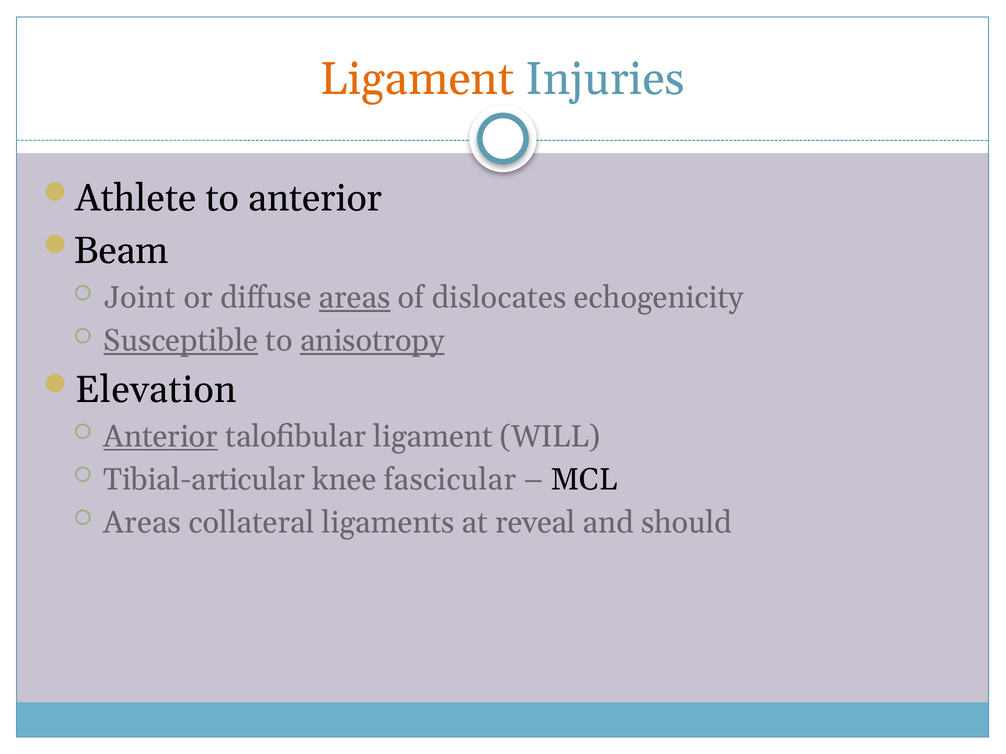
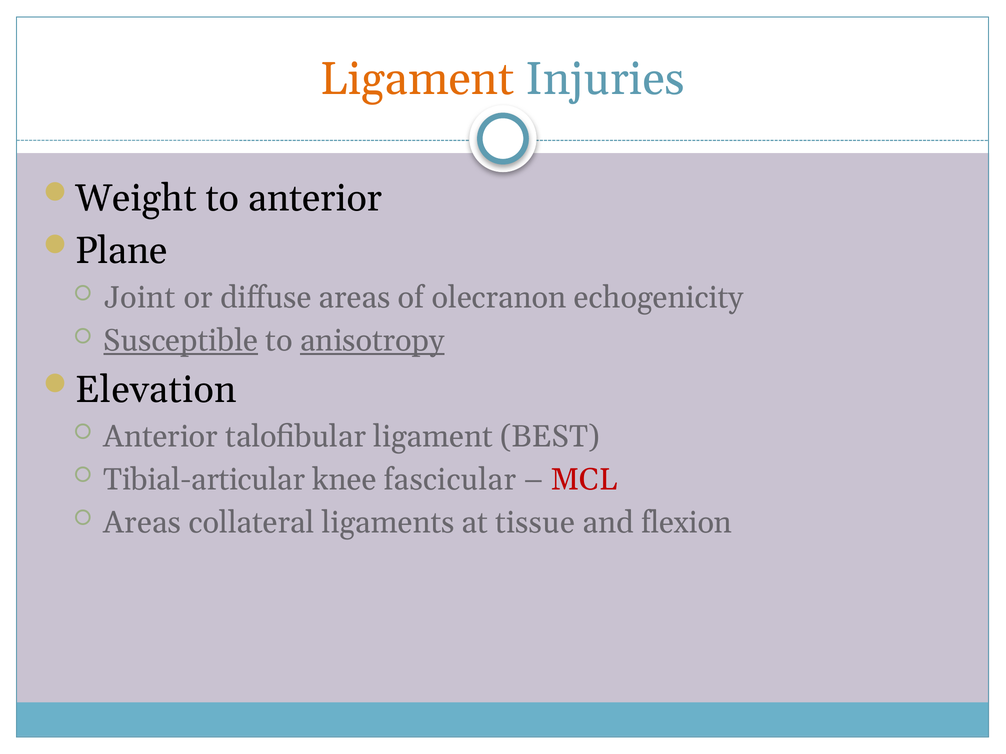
Athlete: Athlete -> Weight
Beam: Beam -> Plane
areas at (355, 298) underline: present -> none
dislocates: dislocates -> olecranon
Anterior at (161, 437) underline: present -> none
WILL: WILL -> BEST
MCL colour: black -> red
reveal: reveal -> tissue
should: should -> flexion
